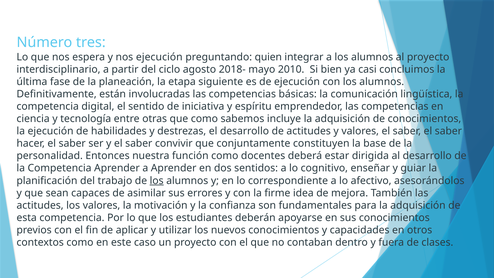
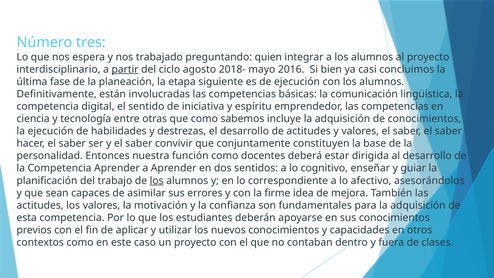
nos ejecución: ejecución -> trabajado
partir underline: none -> present
2010: 2010 -> 2016
